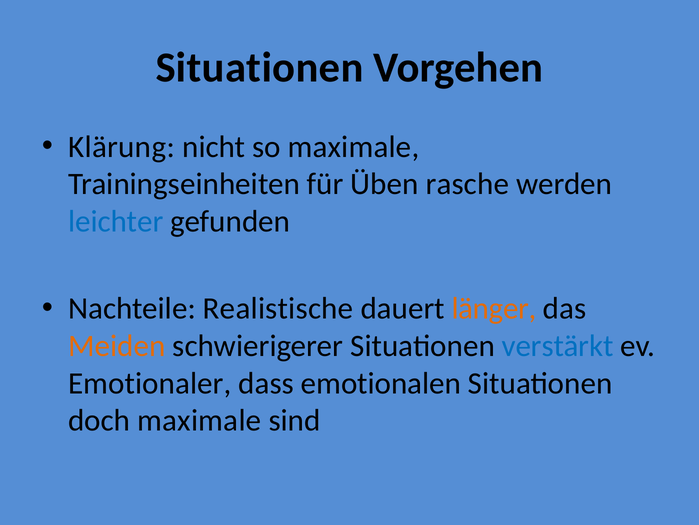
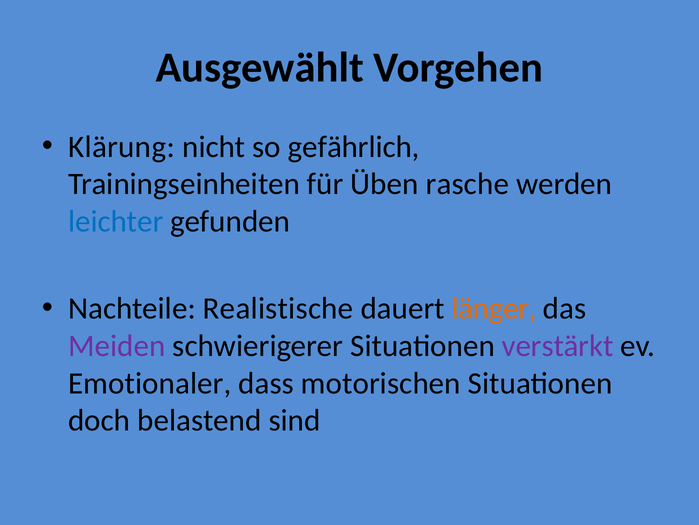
Situationen at (259, 68): Situationen -> Ausgewählt
so maximale: maximale -> gefährlich
Meiden colour: orange -> purple
verstärkt colour: blue -> purple
emotionalen: emotionalen -> motorischen
doch maximale: maximale -> belastend
